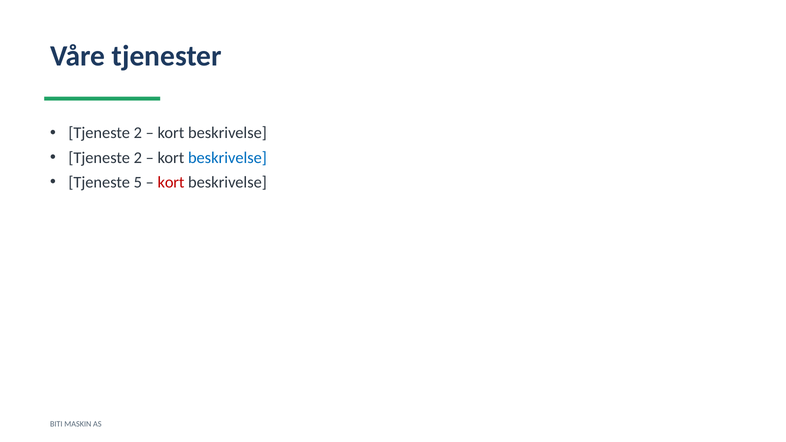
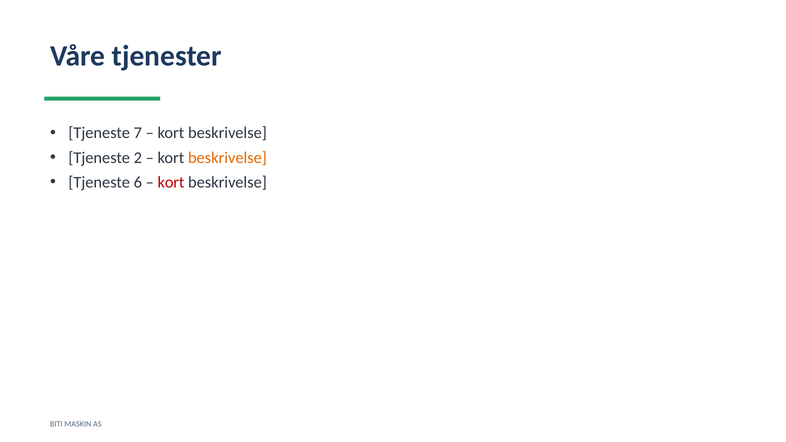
2 at (138, 133): 2 -> 7
beskrivelse at (227, 158) colour: blue -> orange
5: 5 -> 6
